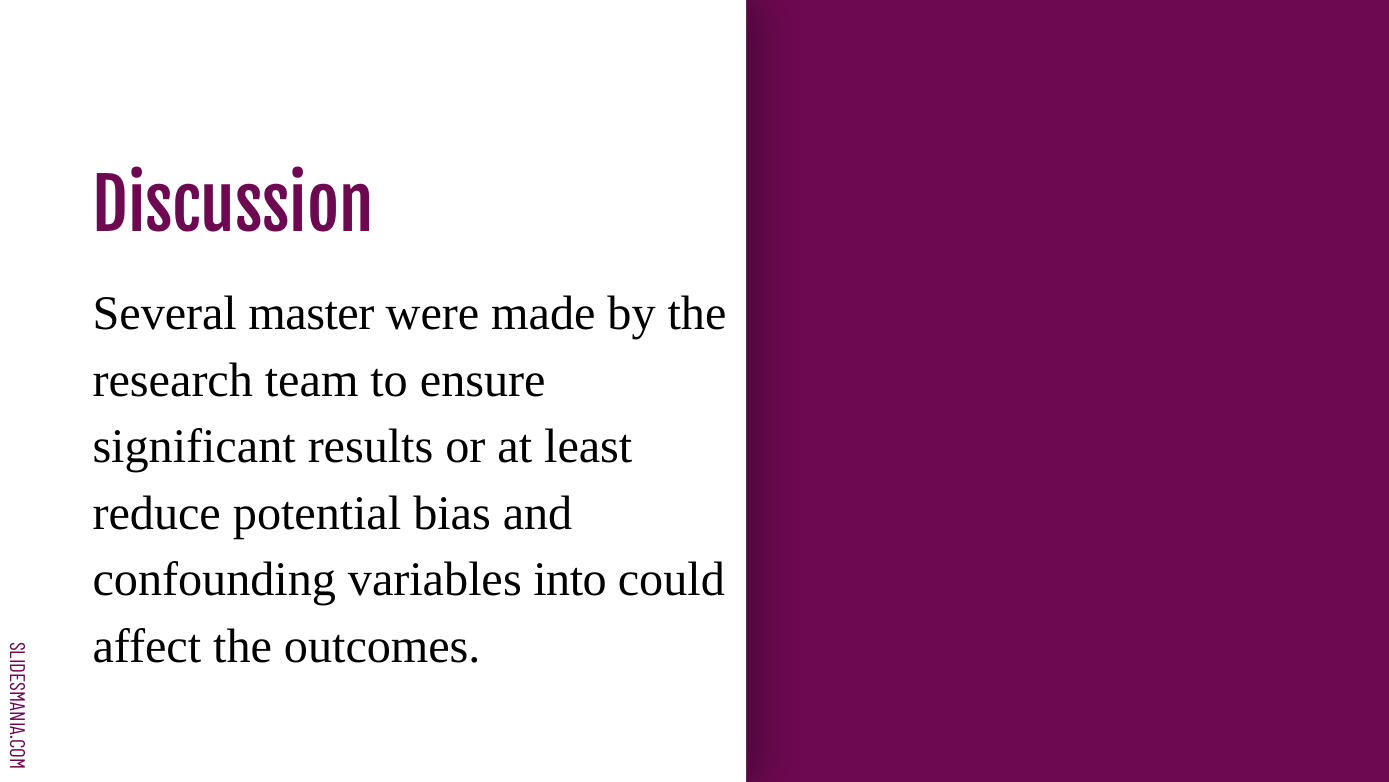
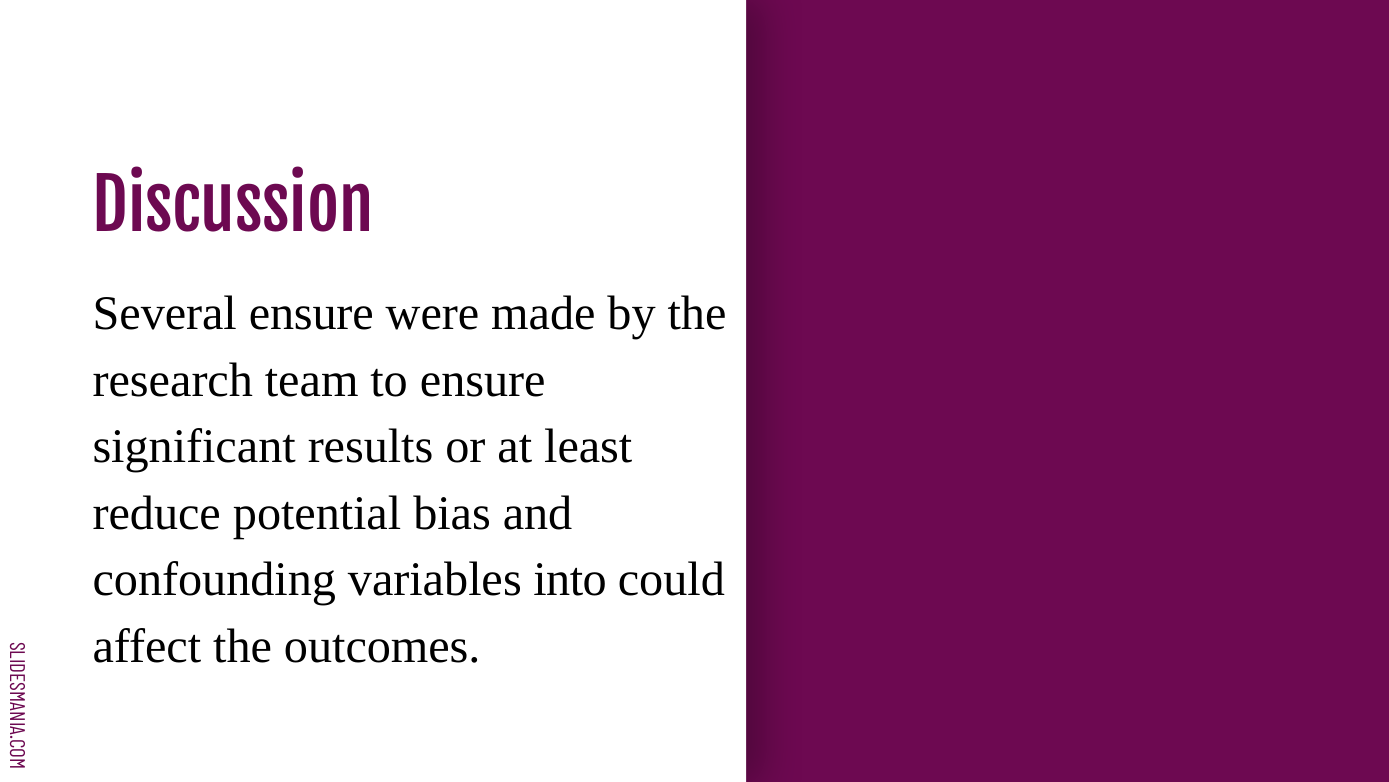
Several master: master -> ensure
